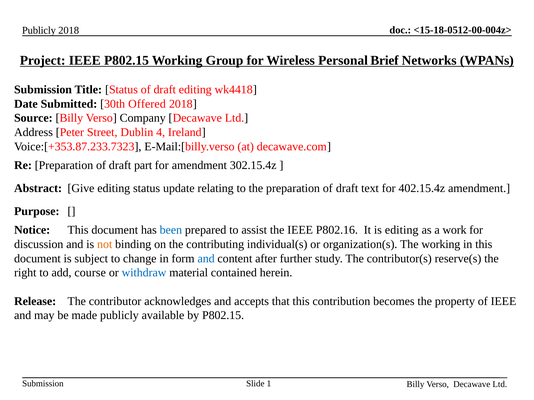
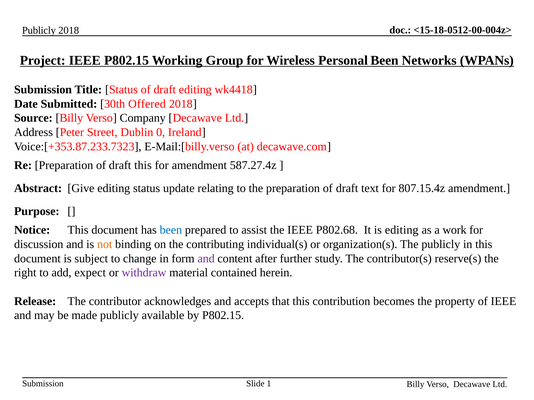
Personal Brief: Brief -> Been
4: 4 -> 0
draft part: part -> this
302.15.4z: 302.15.4z -> 587.27.4z
402.15.4z: 402.15.4z -> 807.15.4z
P802.16: P802.16 -> P802.68
The working: working -> publicly
and at (206, 259) colour: blue -> purple
course: course -> expect
withdraw colour: blue -> purple
